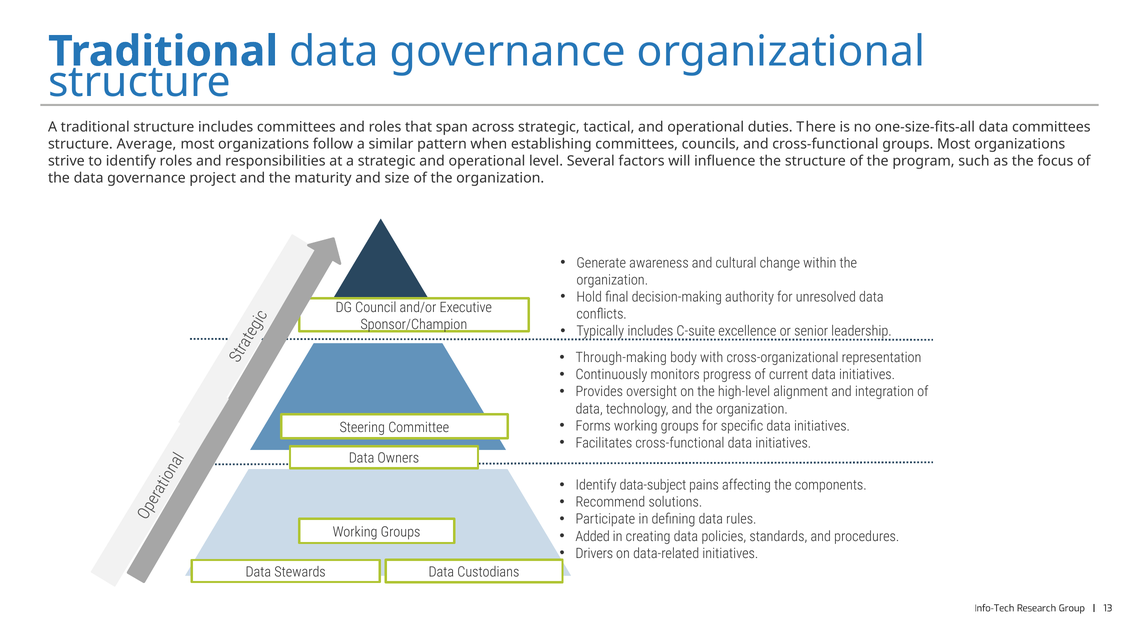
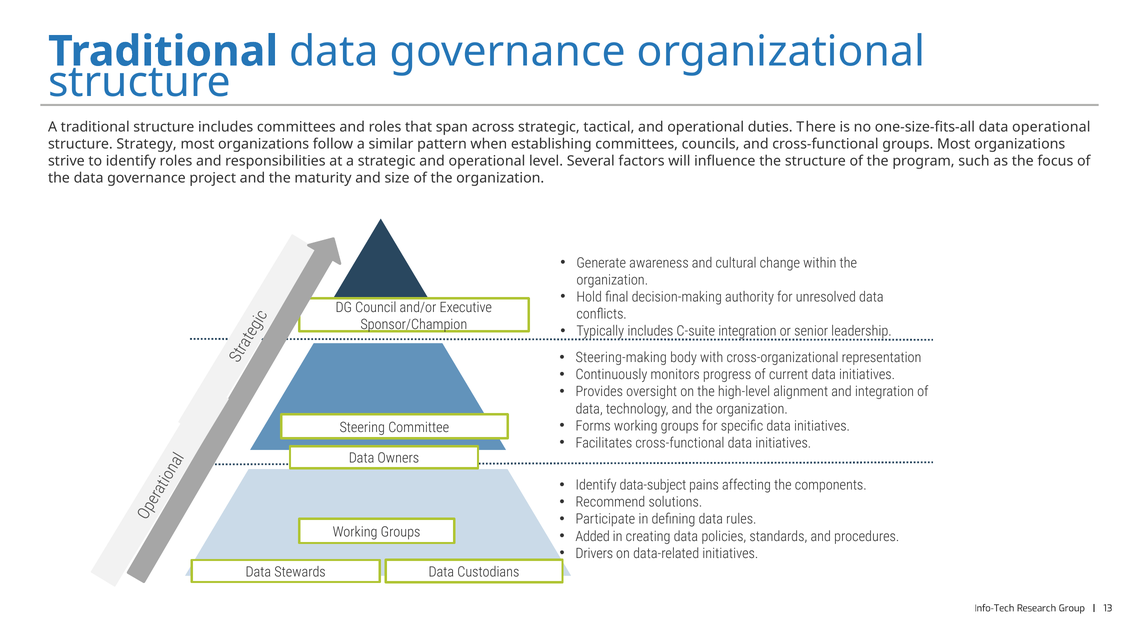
data committees: committees -> operational
Average: Average -> Strategy
C-suite excellence: excellence -> integration
Through-making: Through-making -> Steering-making
